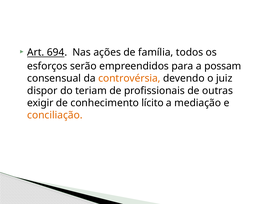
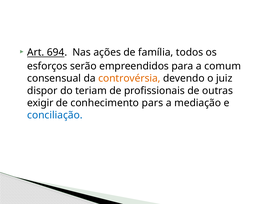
possam: possam -> comum
lícito: lícito -> pars
conciliação colour: orange -> blue
